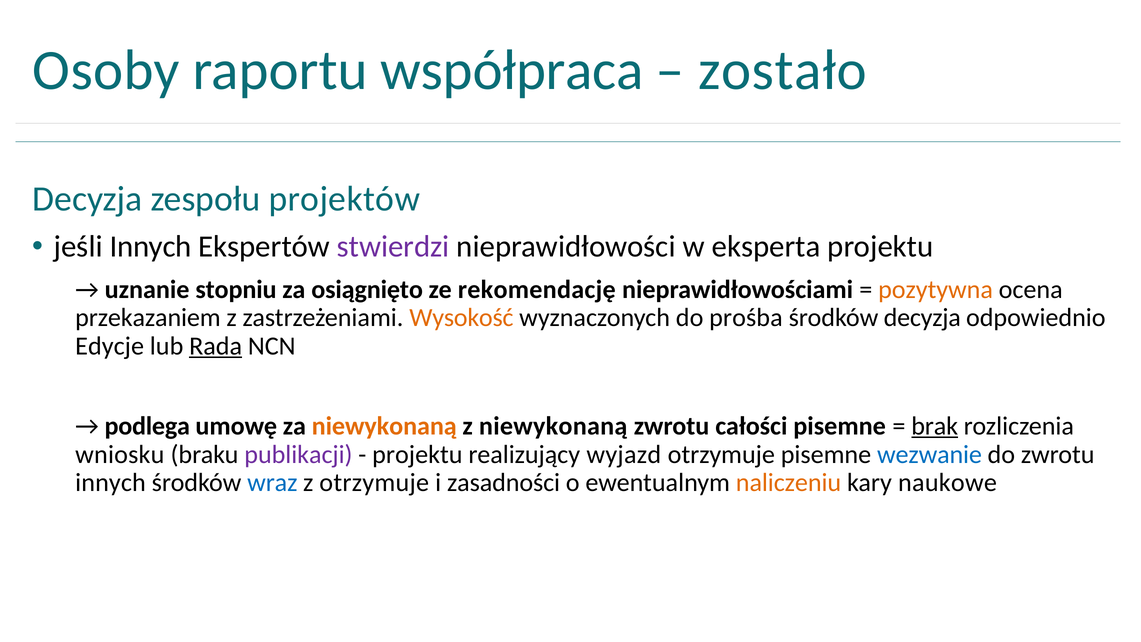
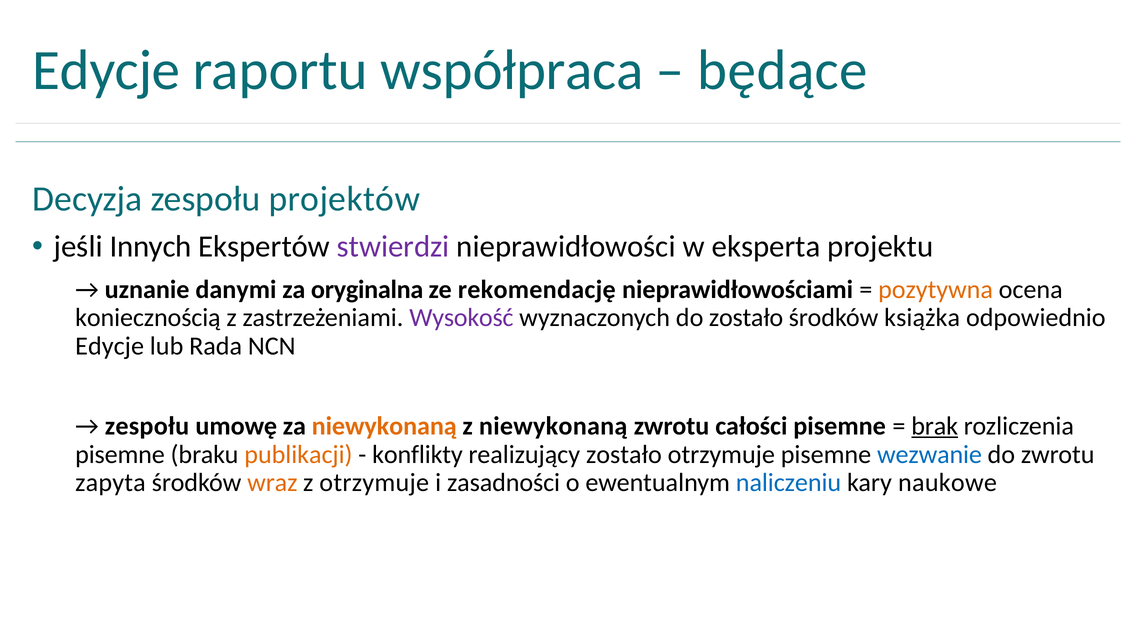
Osoby at (106, 70): Osoby -> Edycje
zostało: zostało -> będące
stopniu: stopniu -> danymi
osiągnięto: osiągnięto -> oryginalna
przekazaniem: przekazaniem -> koniecznością
Wysokość colour: orange -> purple
do prośba: prośba -> zostało
środków decyzja: decyzja -> książka
Rada underline: present -> none
podlega at (147, 426): podlega -> zespołu
wniosku at (120, 454): wniosku -> pisemne
publikacji colour: purple -> orange
projektu at (417, 454): projektu -> konflikty
realizujący wyjazd: wyjazd -> zostało
innych at (111, 483): innych -> zapyta
wraz colour: blue -> orange
naliczeniu colour: orange -> blue
